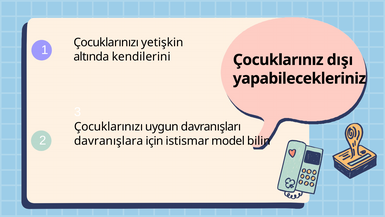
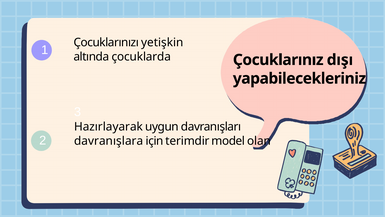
kendilerini: kendilerini -> çocuklarda
Çocuklarınızı at (109, 127): Çocuklarınızı -> Hazırlayarak
istismar: istismar -> terimdir
bilin: bilin -> olan
